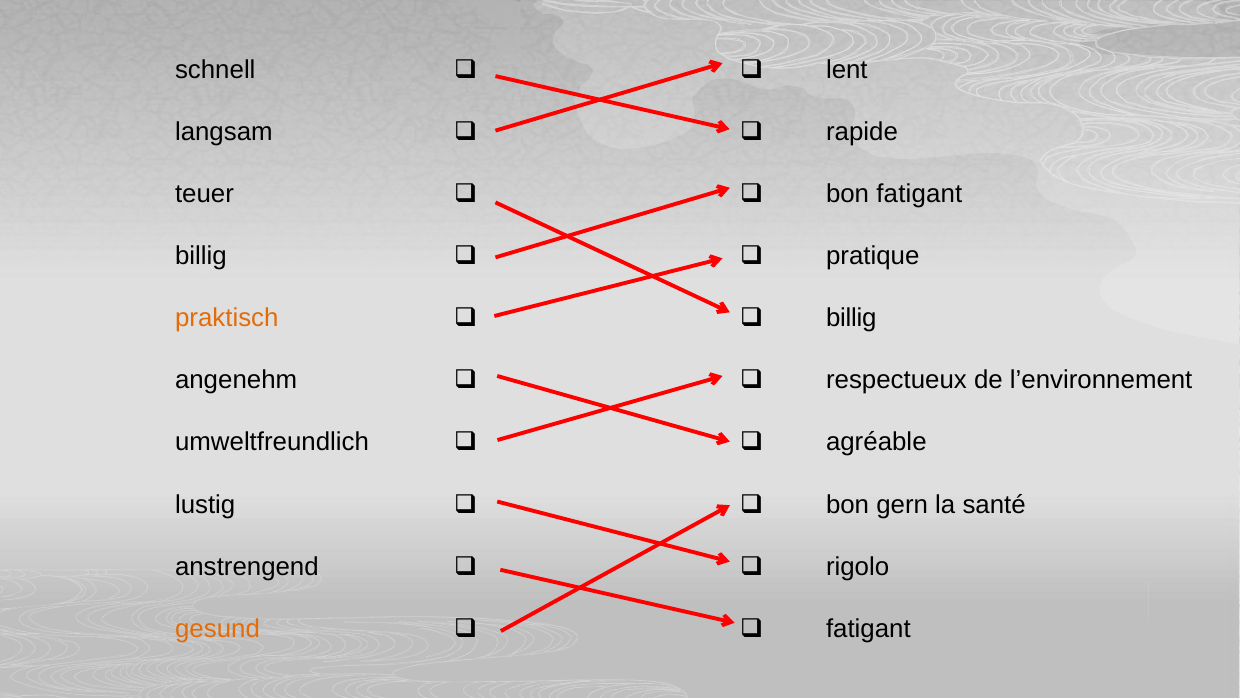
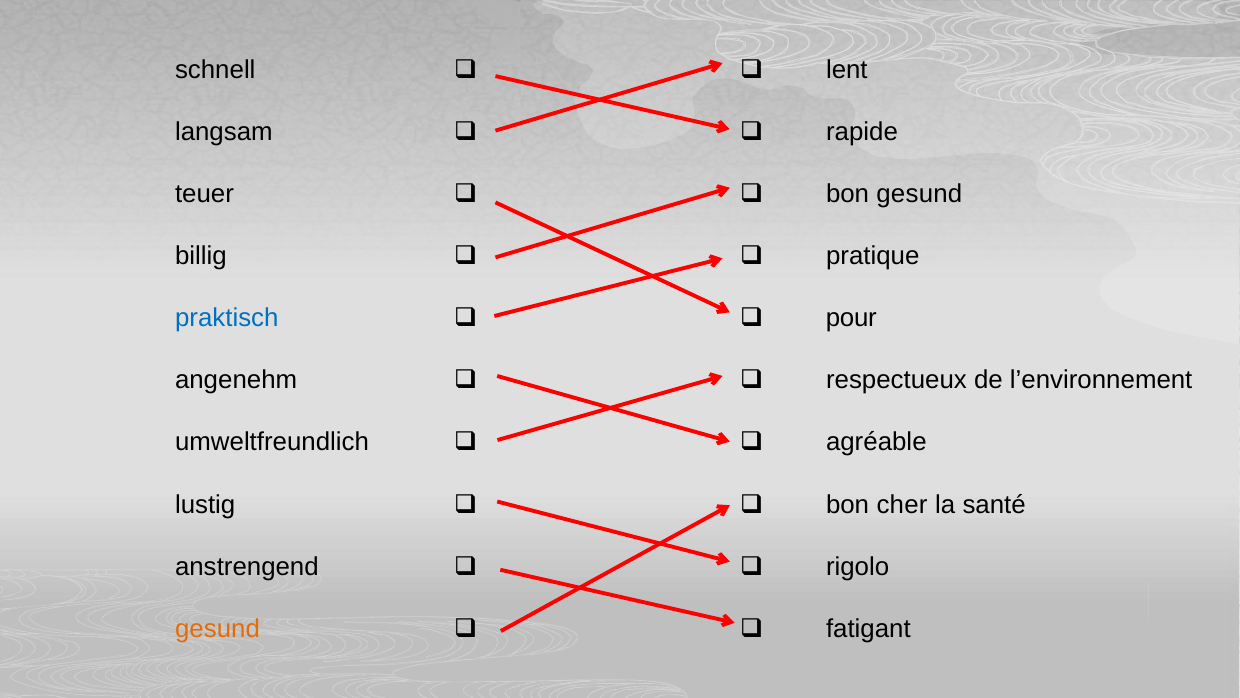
bon fatigant: fatigant -> gesund
praktisch colour: orange -> blue
billig at (851, 318): billig -> pour
gern: gern -> cher
